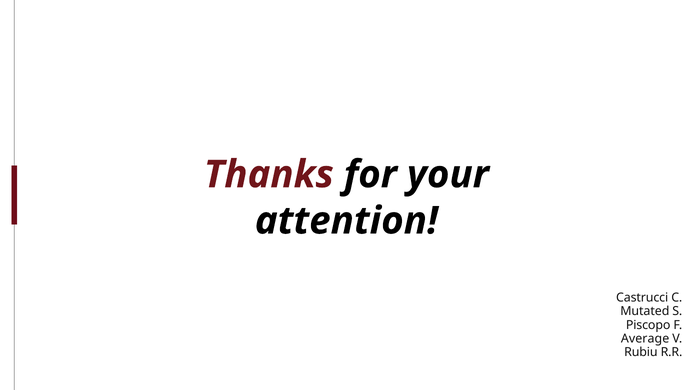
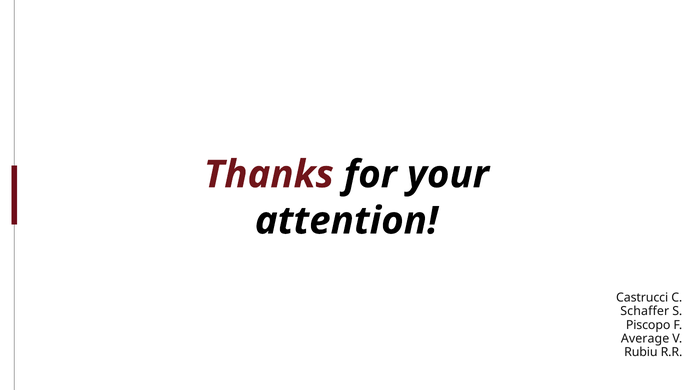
Mutated: Mutated -> Schaffer
